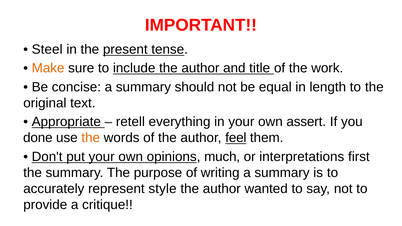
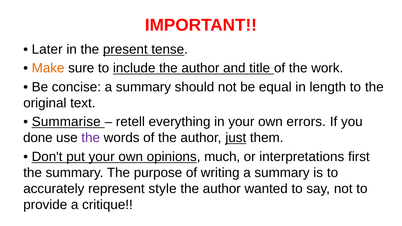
Steel: Steel -> Later
Appropriate: Appropriate -> Summarise
assert: assert -> errors
the at (91, 138) colour: orange -> purple
feel: feel -> just
